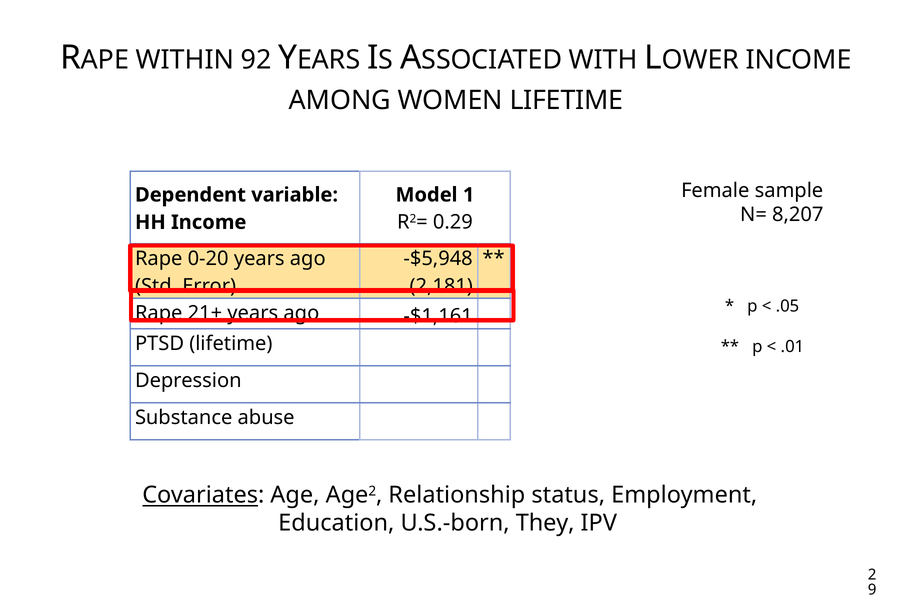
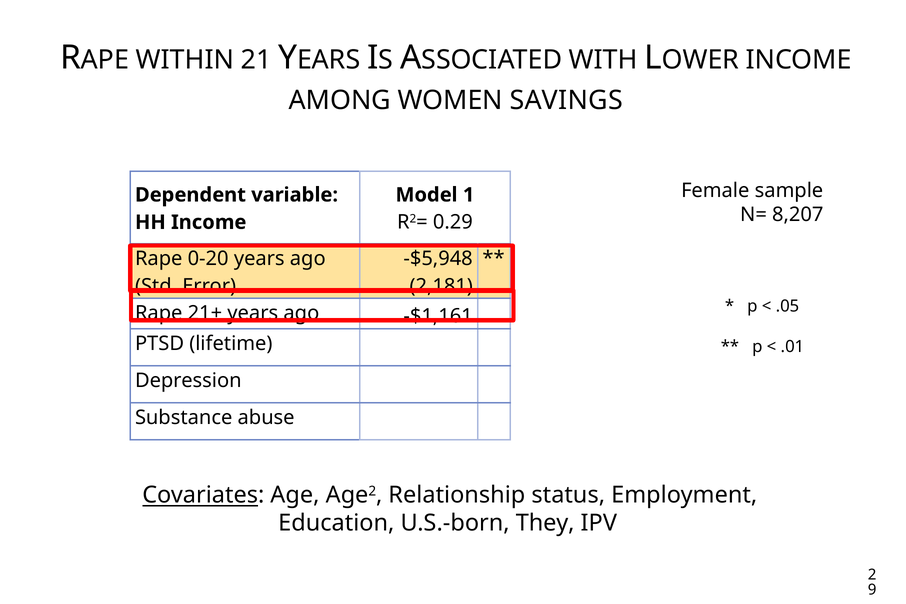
92: 92 -> 21
WOMEN LIFETIME: LIFETIME -> SAVINGS
